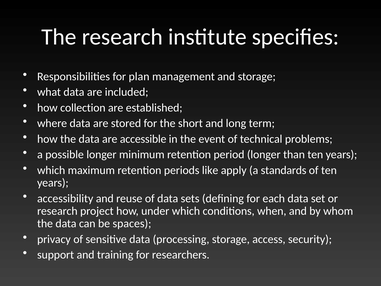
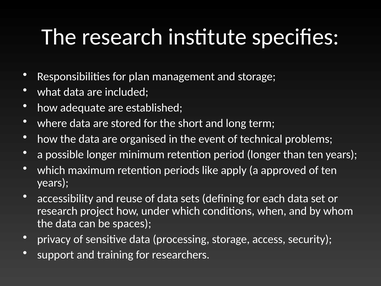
collection: collection -> adequate
accessible: accessible -> organised
standards: standards -> approved
